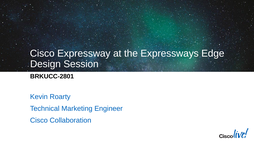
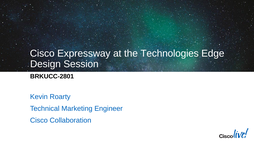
Expressways: Expressways -> Technologies
